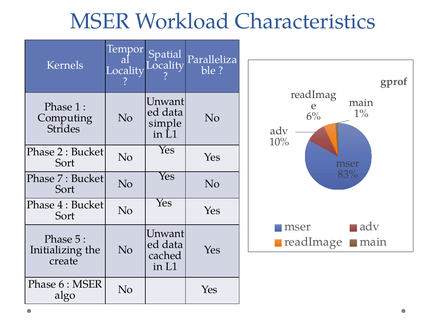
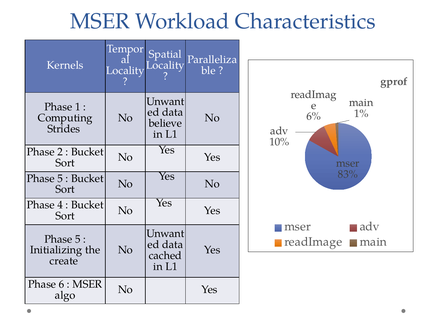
simple: simple -> believe
7 at (60, 178): 7 -> 5
